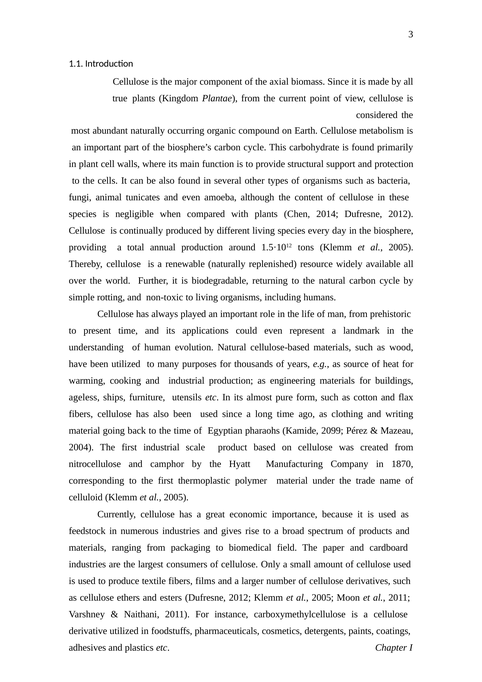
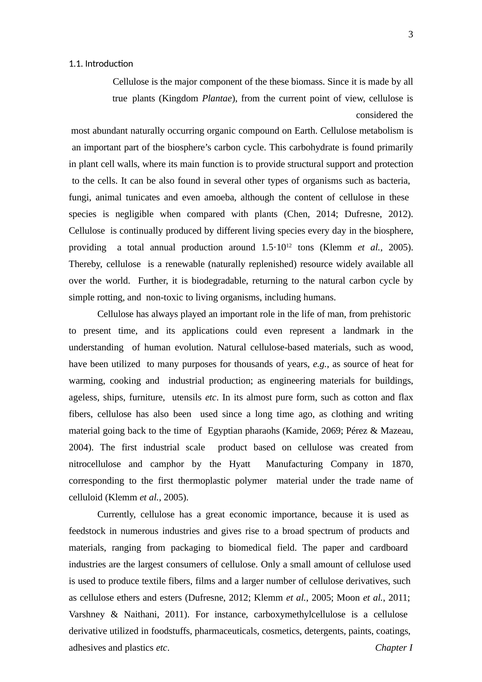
the axial: axial -> these
2099: 2099 -> 2069
